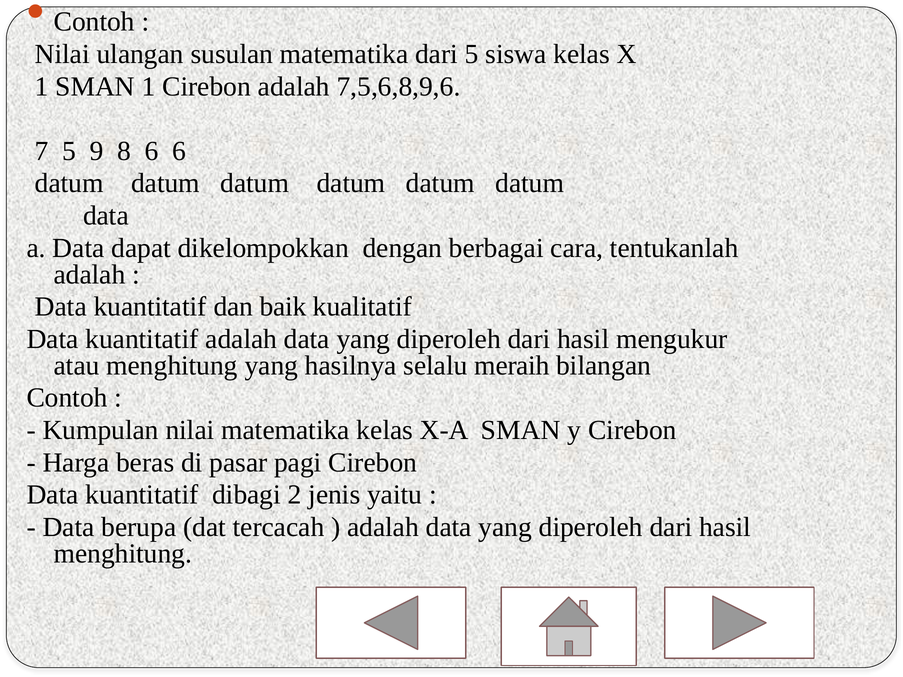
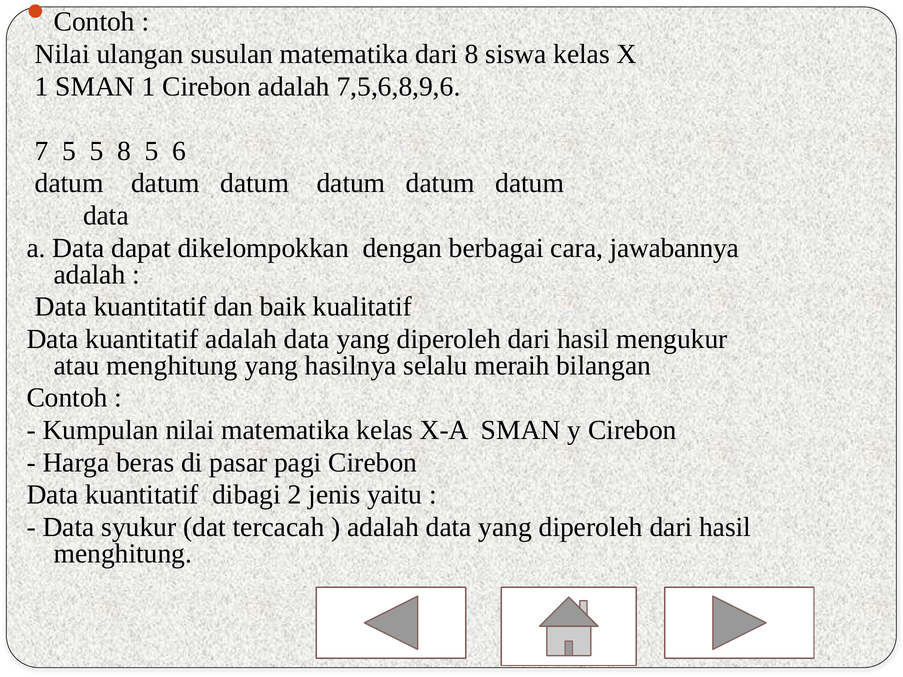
dari 5: 5 -> 8
5 9: 9 -> 5
8 6: 6 -> 5
tentukanlah: tentukanlah -> jawabannya
berupa: berupa -> syukur
